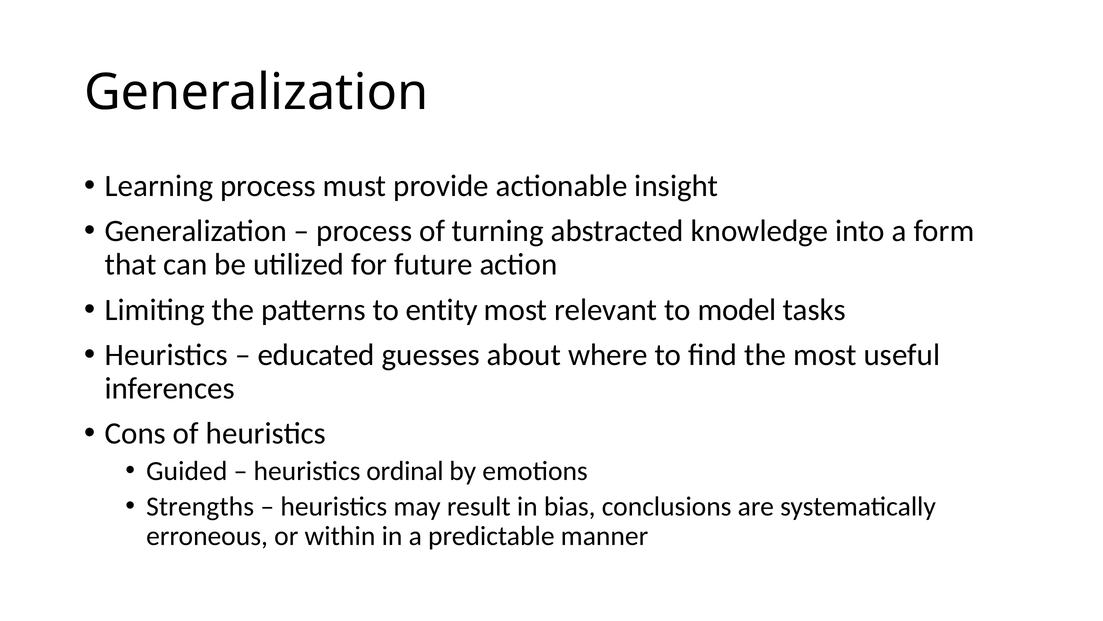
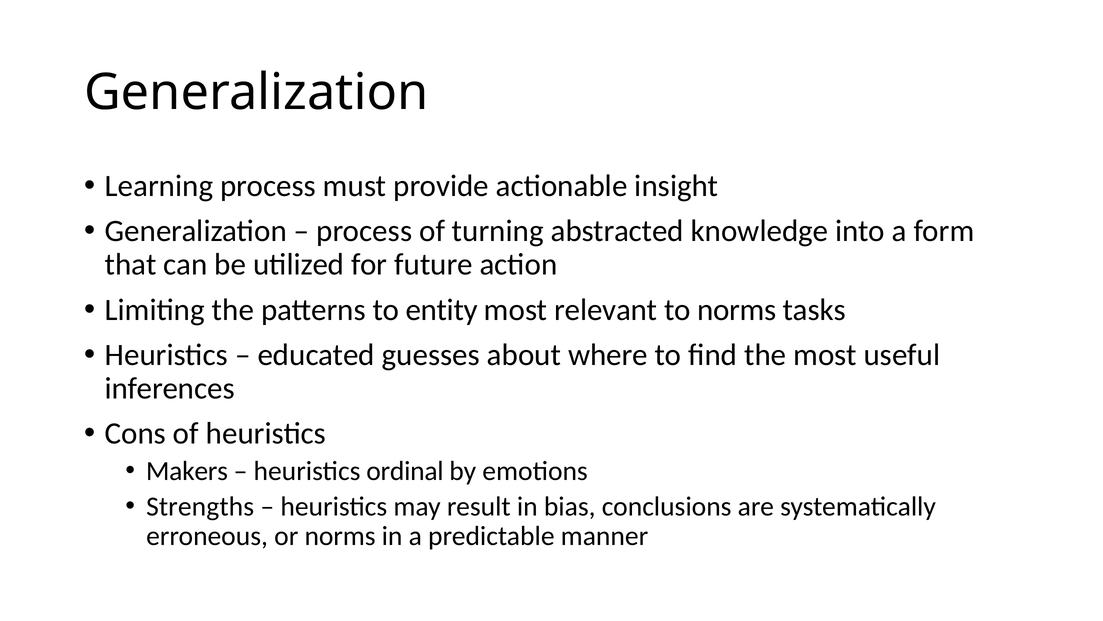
to model: model -> norms
Guided: Guided -> Makers
or within: within -> norms
